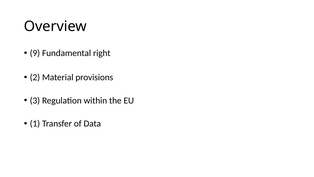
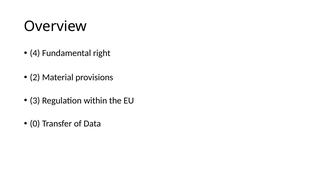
9: 9 -> 4
1: 1 -> 0
